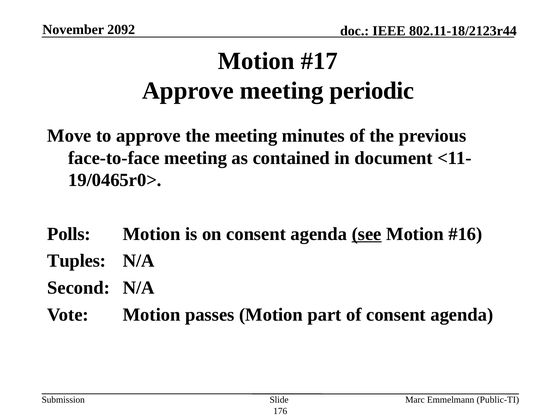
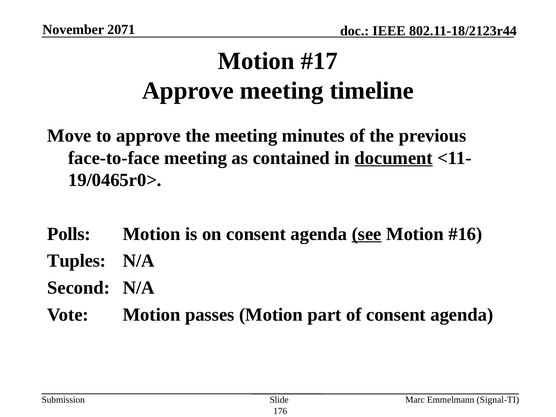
2092: 2092 -> 2071
periodic: periodic -> timeline
document underline: none -> present
Public-TI: Public-TI -> Signal-TI
